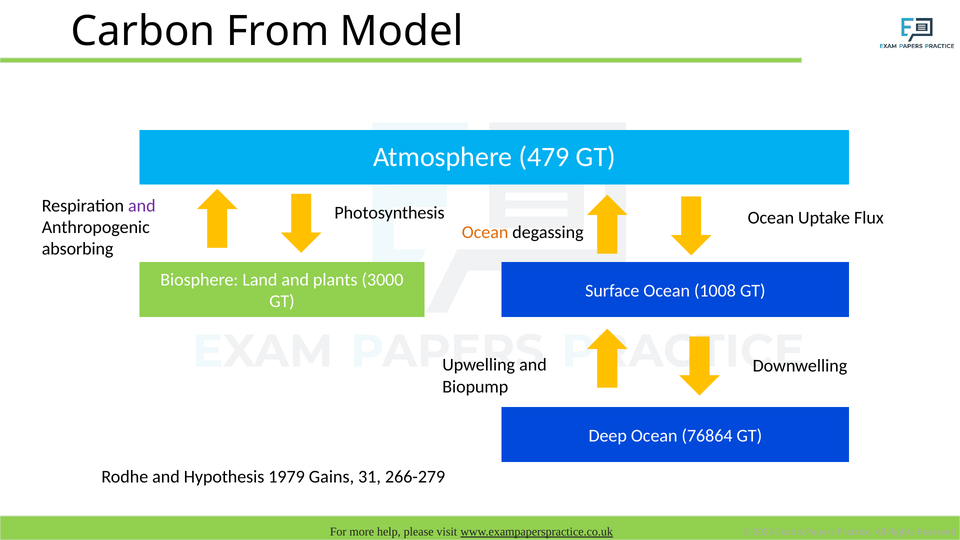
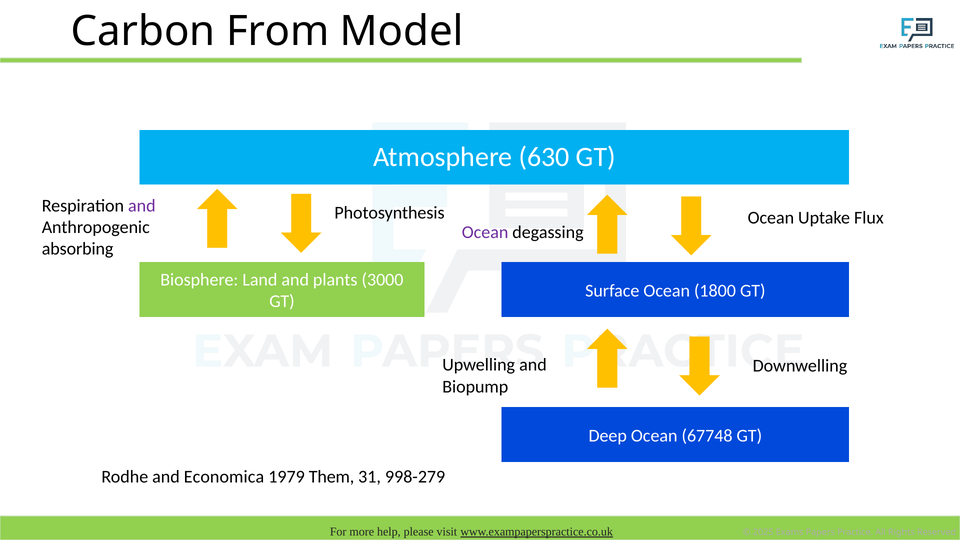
479: 479 -> 630
Ocean at (485, 232) colour: orange -> purple
1008: 1008 -> 1800
76864: 76864 -> 67748
Hypothesis: Hypothesis -> Economica
Gains: Gains -> Them
266-279: 266-279 -> 998-279
